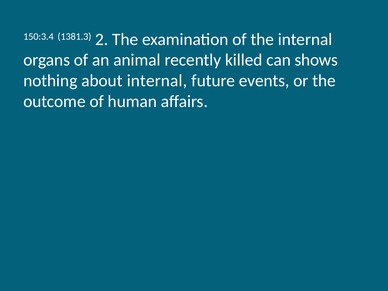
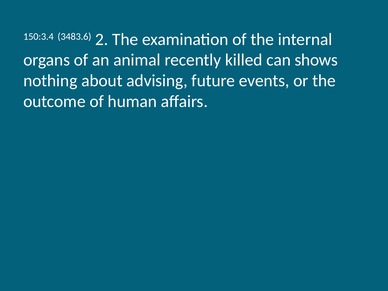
1381.3: 1381.3 -> 3483.6
about internal: internal -> advising
